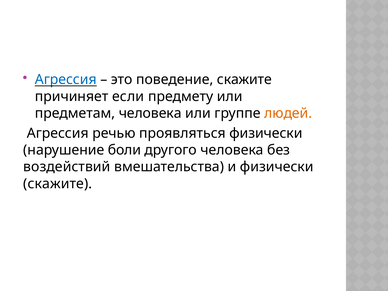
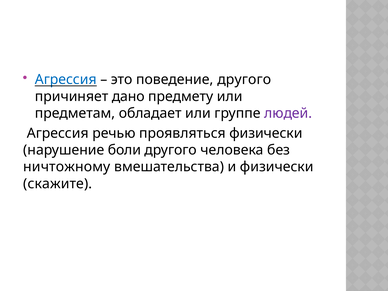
поведение скажите: скажите -> другого
если: если -> дано
предметам человека: человека -> обладает
людей colour: orange -> purple
воздействий: воздействий -> ничтожному
